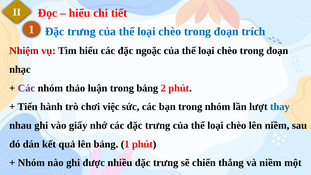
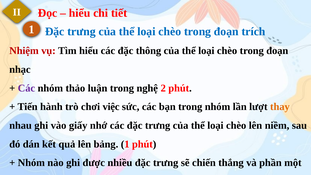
ngoặc: ngoặc -> thông
trong bảng: bảng -> nghệ
thay colour: blue -> orange
và niềm: niềm -> phần
